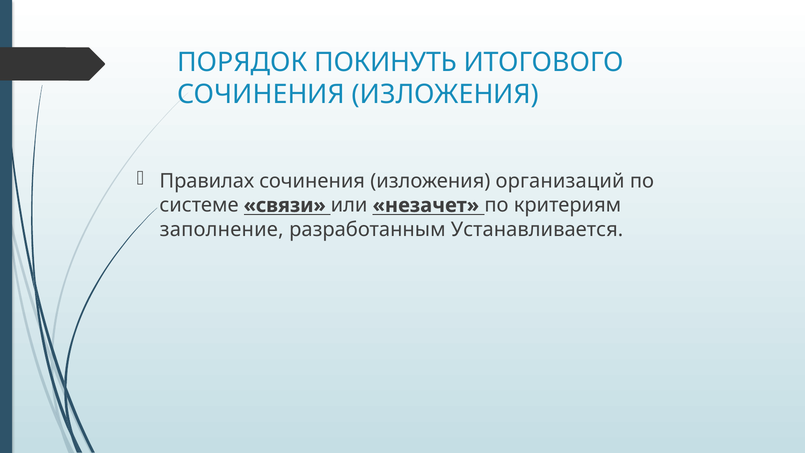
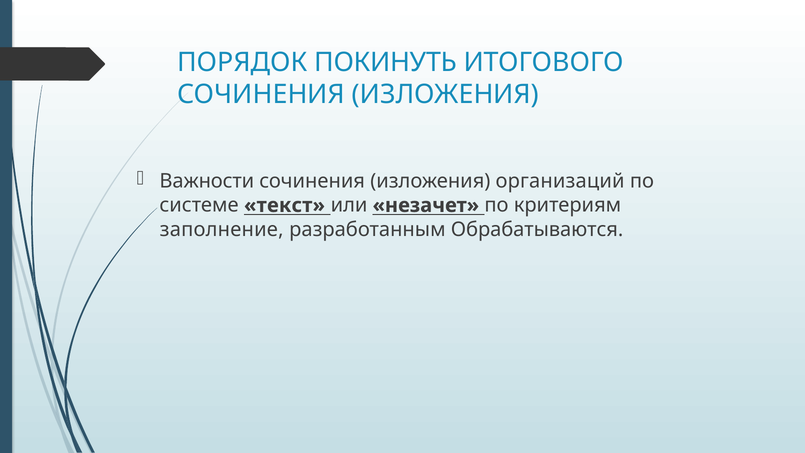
Правилах: Правилах -> Важности
связи: связи -> текст
Устанавливается: Устанавливается -> Обрабатываются
